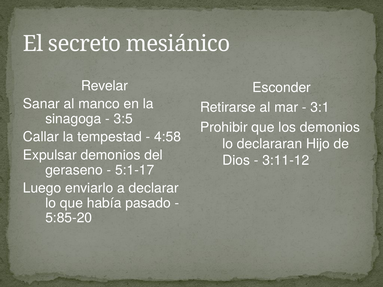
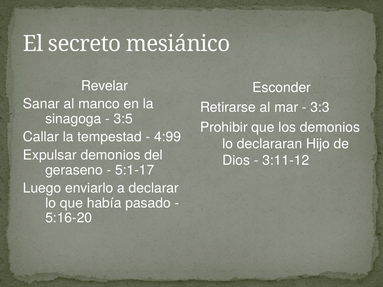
3:1: 3:1 -> 3:3
4:58: 4:58 -> 4:99
5:85-20: 5:85-20 -> 5:16-20
